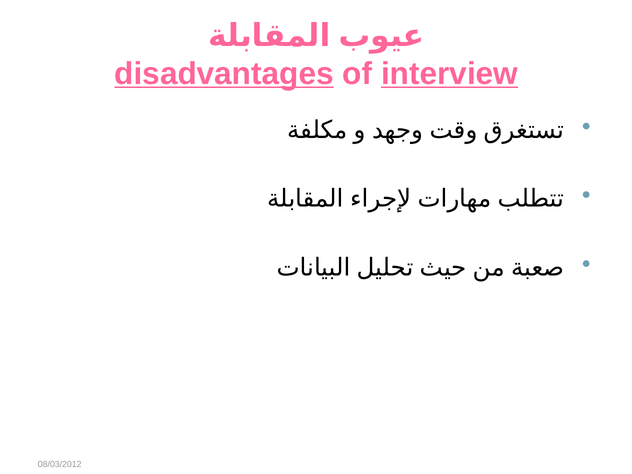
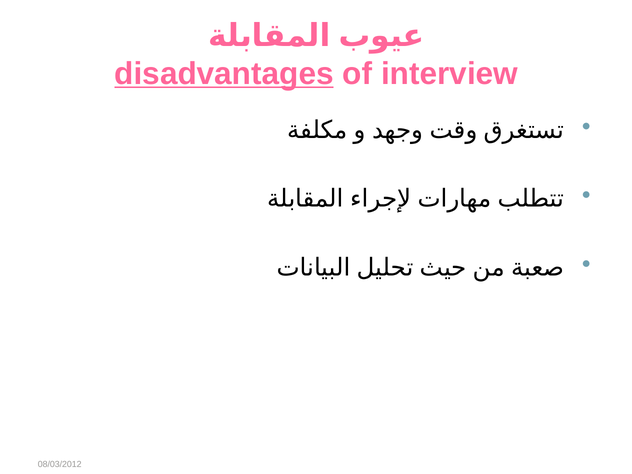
interview underline: present -> none
